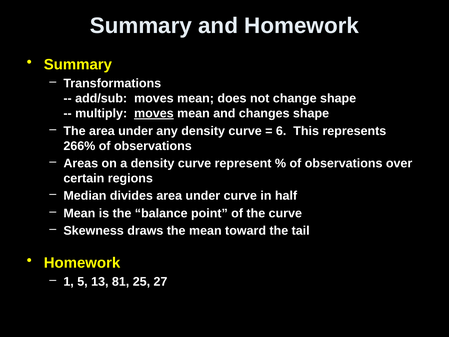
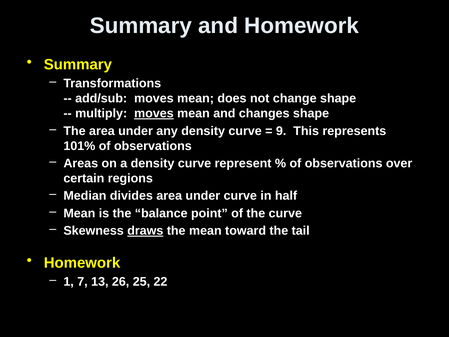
6: 6 -> 9
266%: 266% -> 101%
draws underline: none -> present
5: 5 -> 7
81: 81 -> 26
27: 27 -> 22
